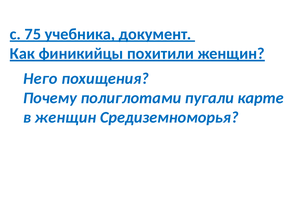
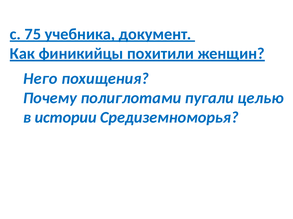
карте: карте -> целью
в женщин: женщин -> истории
